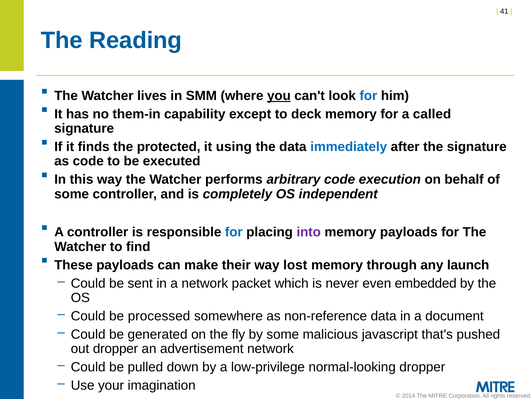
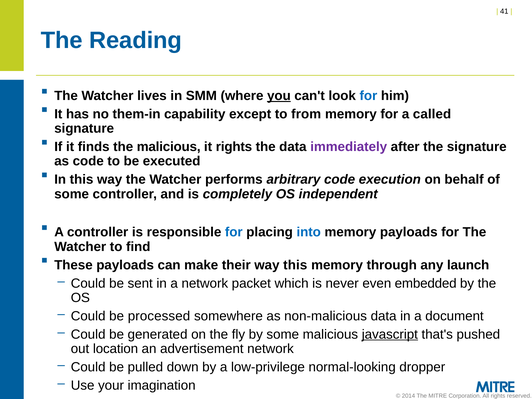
deck: deck -> from
the protected: protected -> malicious
it using: using -> rights
immediately colour: blue -> purple
into colour: purple -> blue
way lost: lost -> this
non-reference: non-reference -> non-malicious
javascript underline: none -> present
out dropper: dropper -> location
